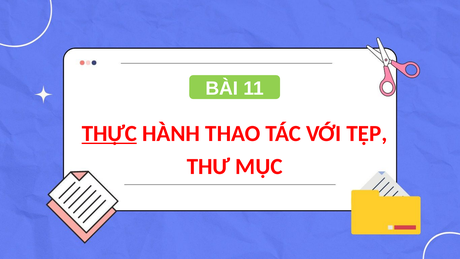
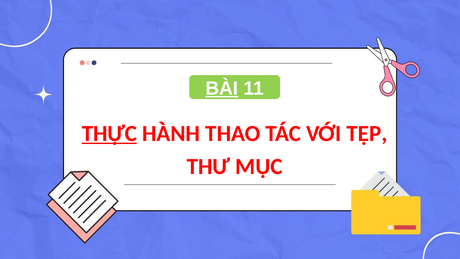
BÀI underline: none -> present
